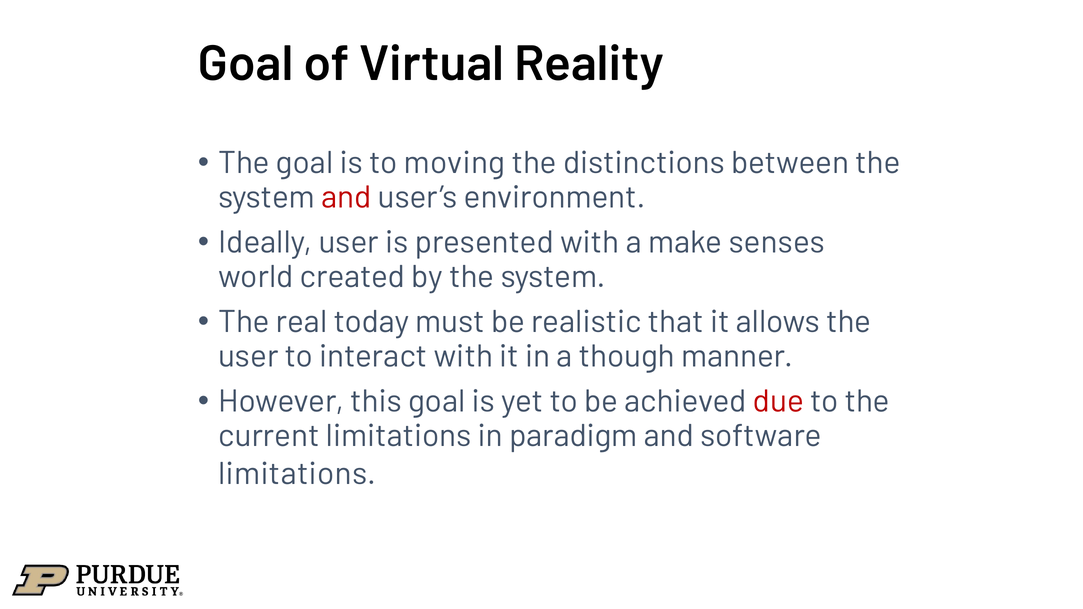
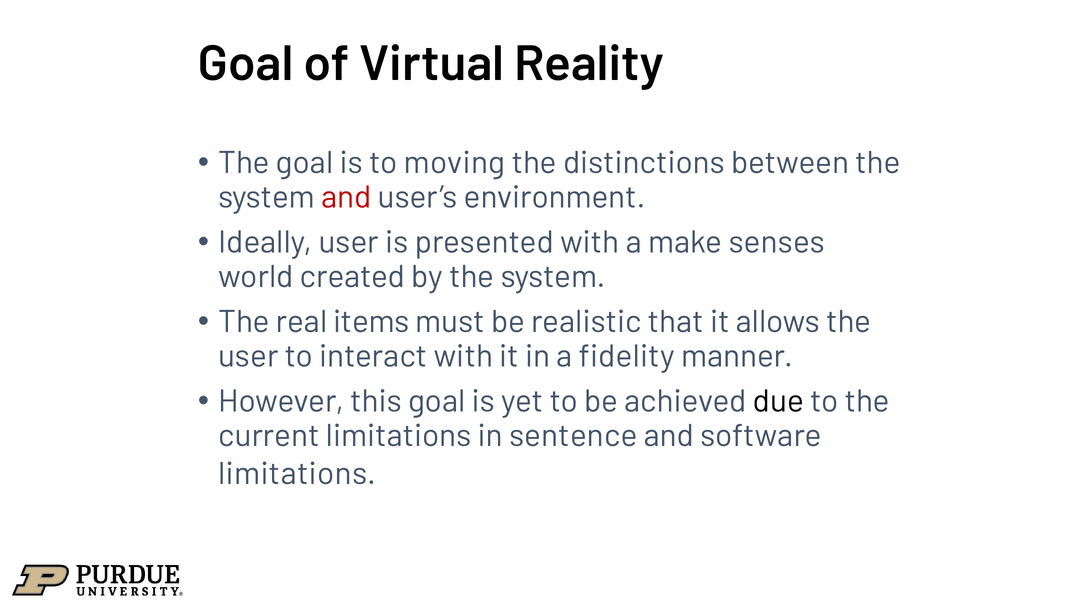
today: today -> items
though: though -> fidelity
due colour: red -> black
paradigm: paradigm -> sentence
